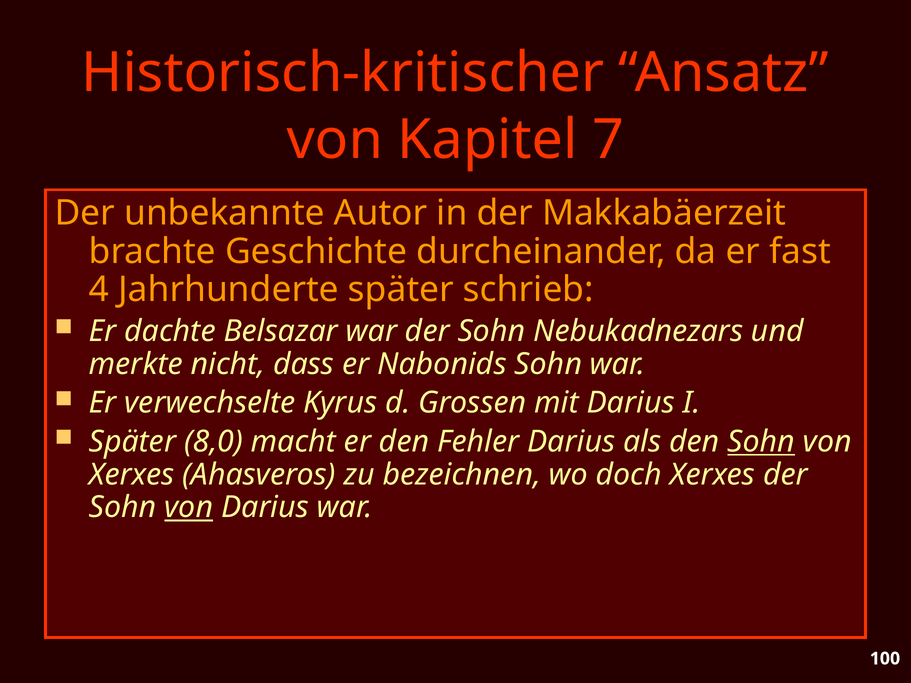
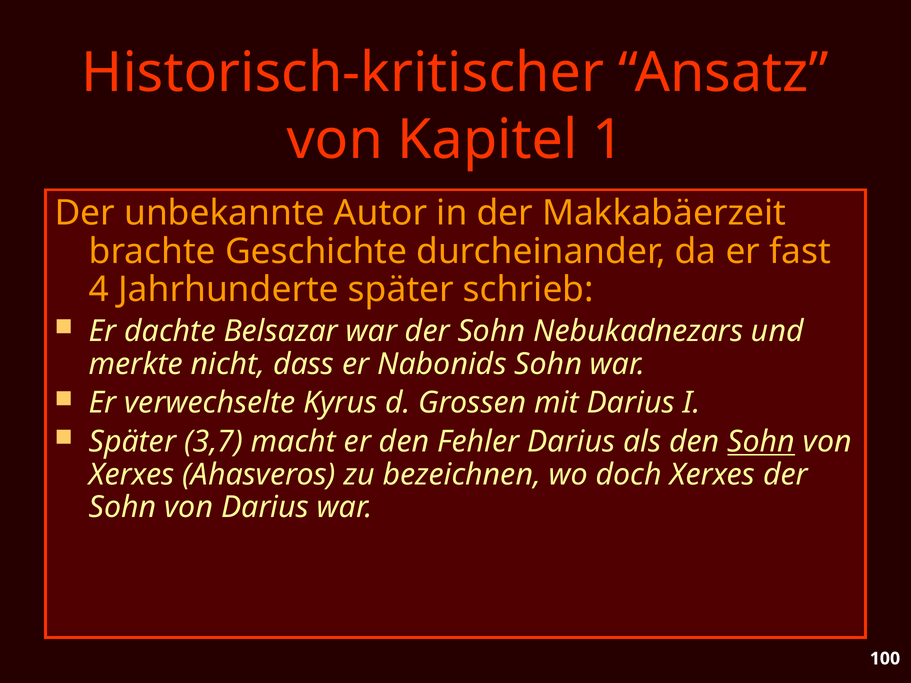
7: 7 -> 1
8,0: 8,0 -> 3,7
von at (189, 507) underline: present -> none
